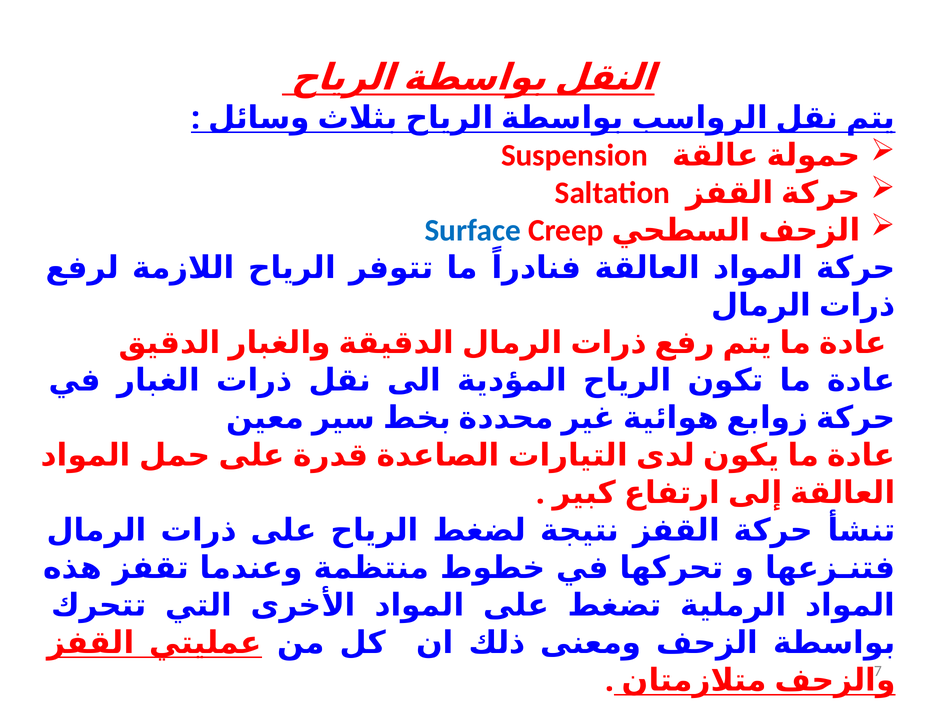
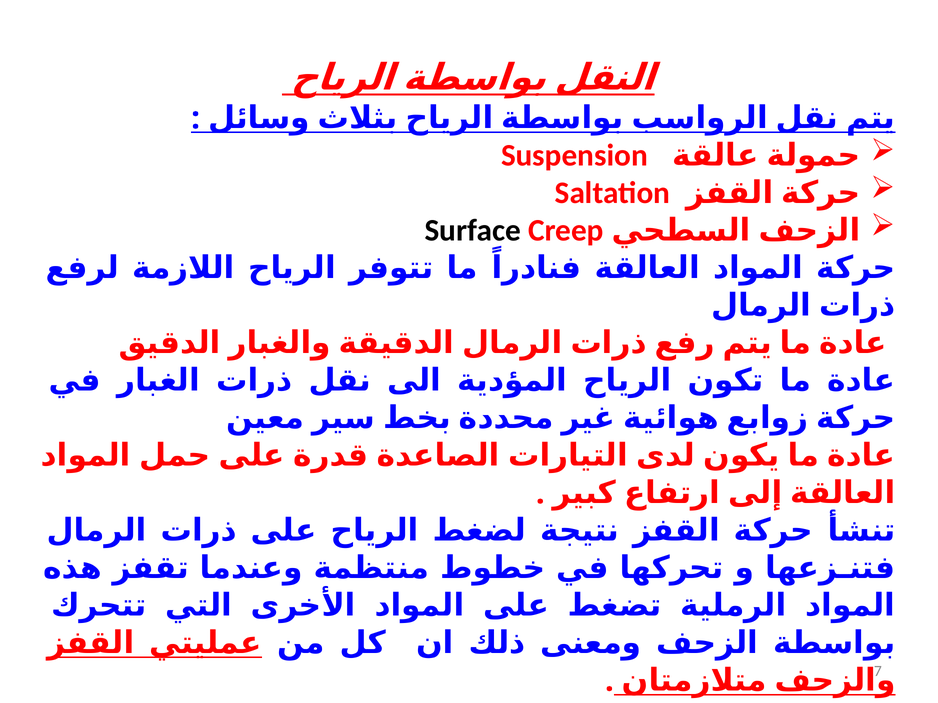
Surface colour: blue -> black
